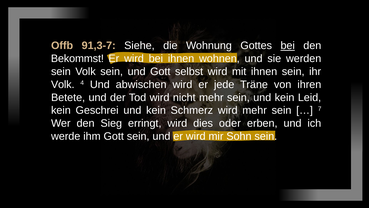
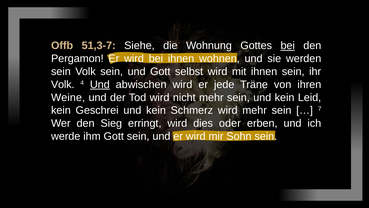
91,3-7: 91,3-7 -> 51,3-7
Bekommst: Bekommst -> Pergamon
Und at (100, 84) underline: none -> present
Betete: Betete -> Weine
